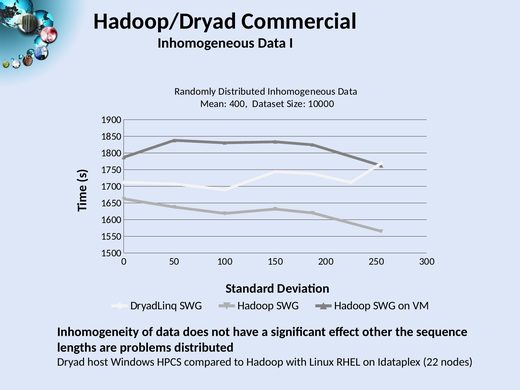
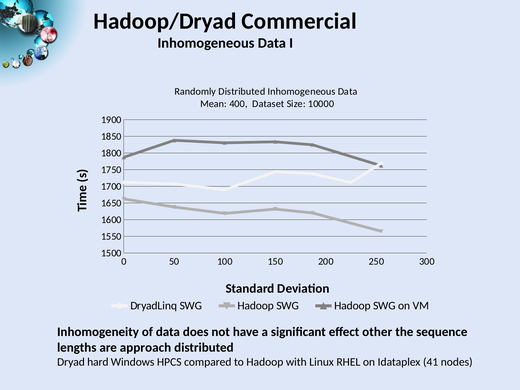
problems: problems -> approach
host: host -> hard
22: 22 -> 41
